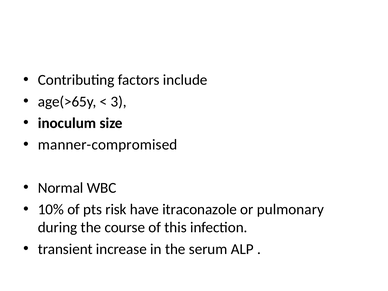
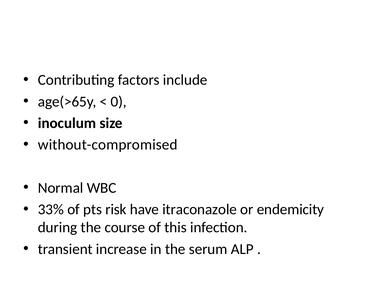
3: 3 -> 0
manner-compromised: manner-compromised -> without-compromised
10%: 10% -> 33%
pulmonary: pulmonary -> endemicity
